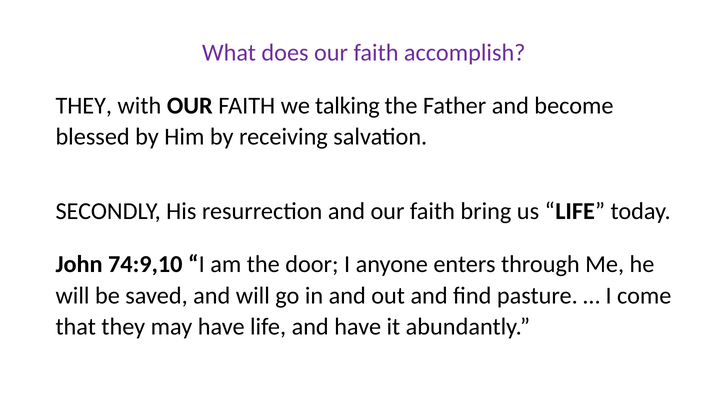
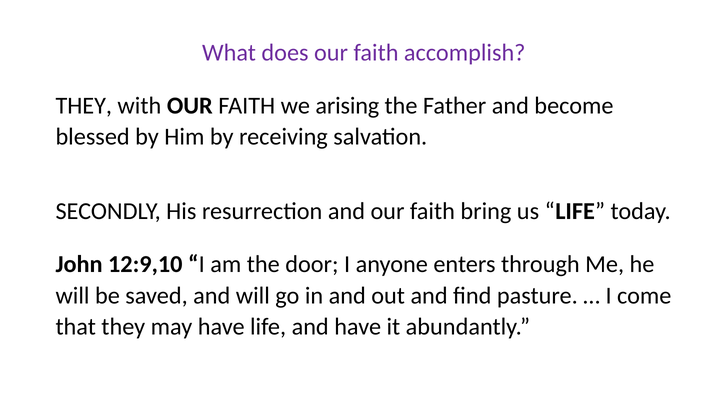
talking: talking -> arising
74:9,10: 74:9,10 -> 12:9,10
